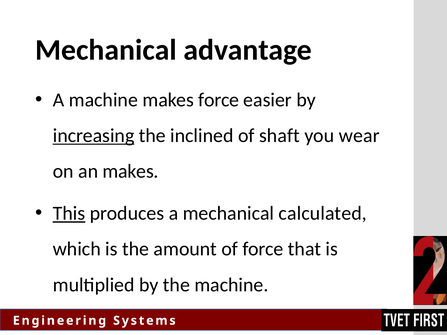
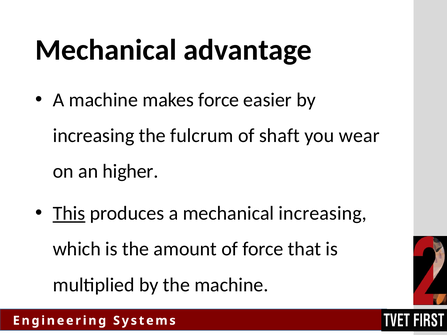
increasing at (94, 136) underline: present -> none
inclined: inclined -> fulcrum
an makes: makes -> higher
mechanical calculated: calculated -> increasing
